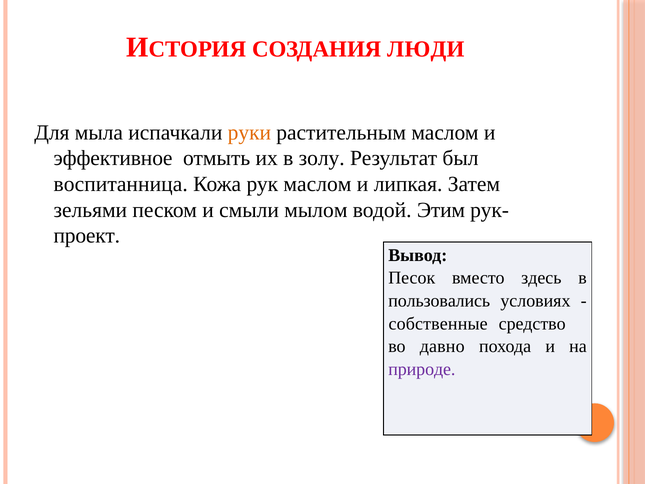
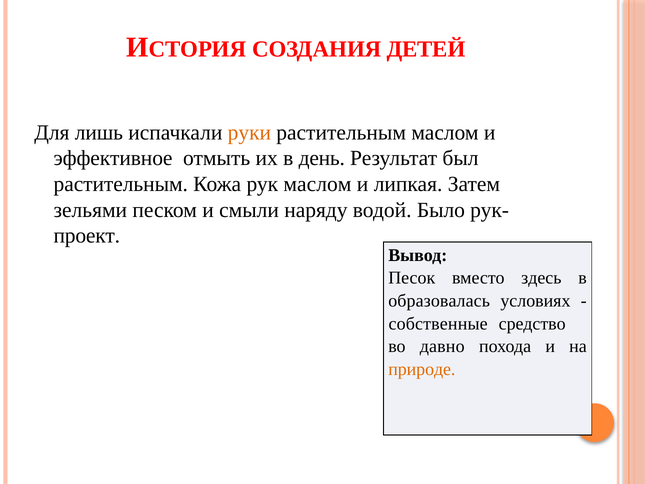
ЛЮДИ: ЛЮДИ -> ДЕТЕЙ
мыла: мыла -> лишь
золу: золу -> день
воспитанница at (121, 184): воспитанница -> растительным
мылом: мылом -> наряду
Этим: Этим -> Было
пользовались: пользовались -> образовалась
природе colour: purple -> orange
